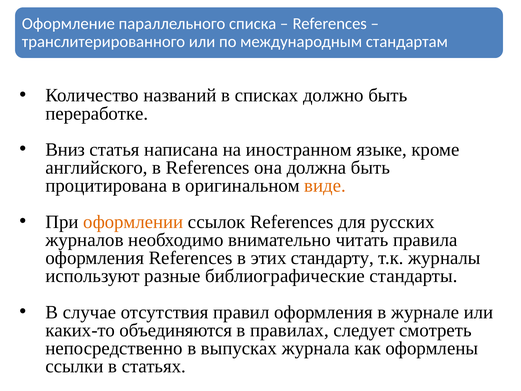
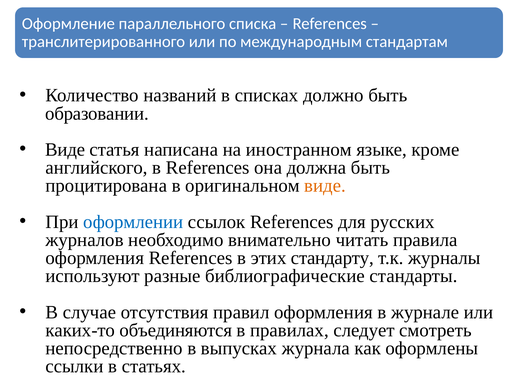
переработке: переработке -> образовании
Вниз at (65, 150): Вниз -> Виде
оформлении colour: orange -> blue
